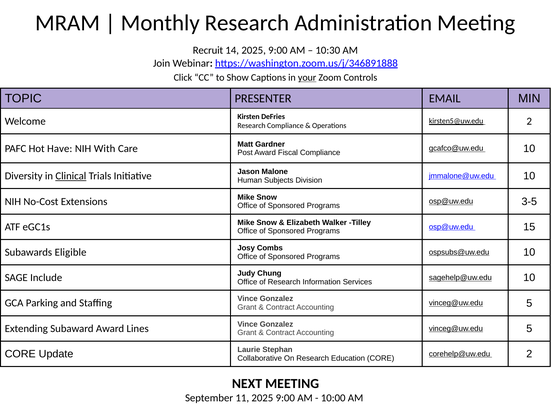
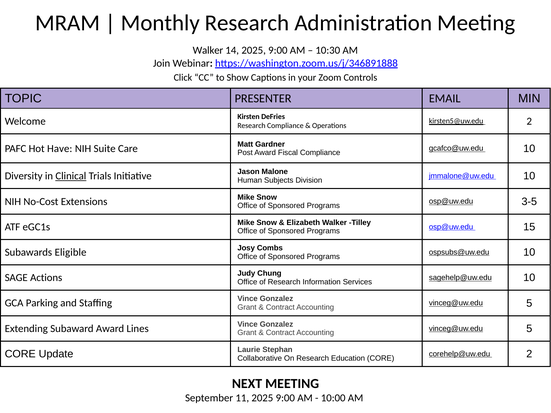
Recruit at (208, 50): Recruit -> Walker
your underline: present -> none
With: With -> Suite
Include: Include -> Actions
